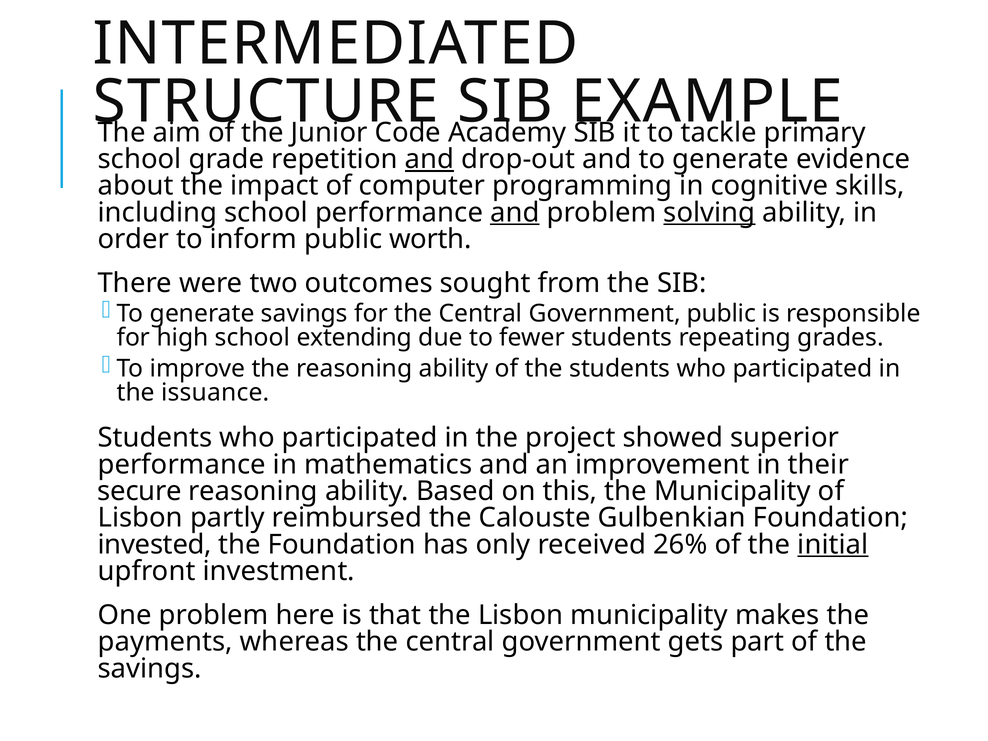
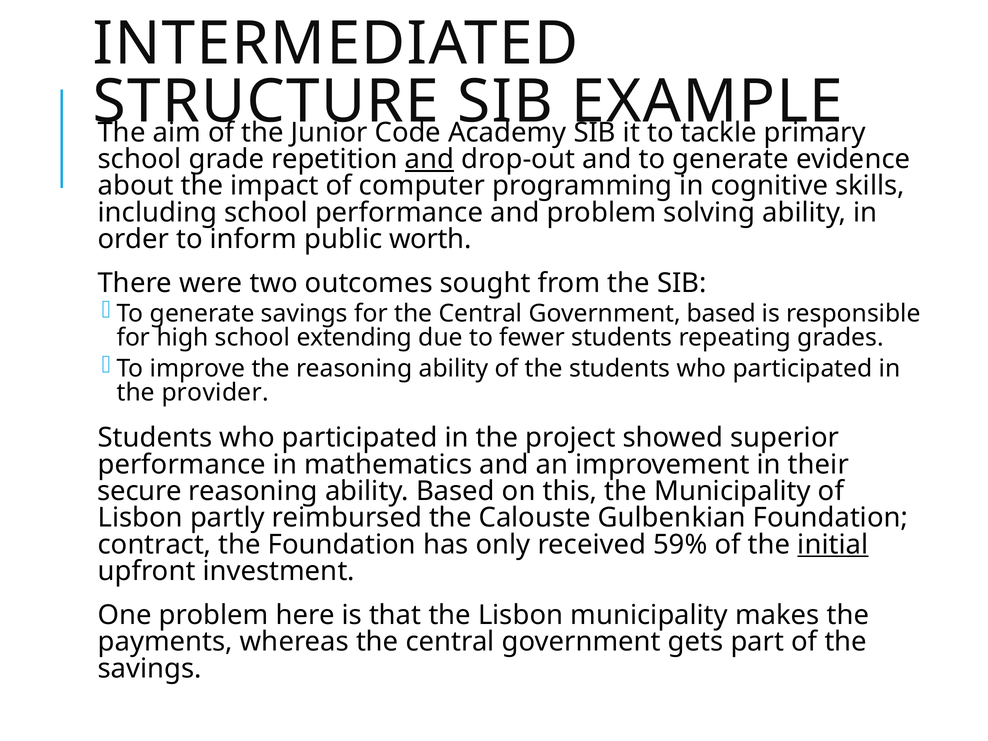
and at (515, 213) underline: present -> none
solving underline: present -> none
Government public: public -> based
issuance: issuance -> provider
invested: invested -> contract
26%: 26% -> 59%
